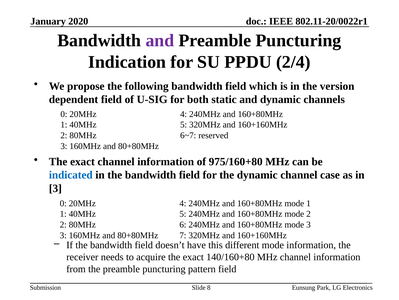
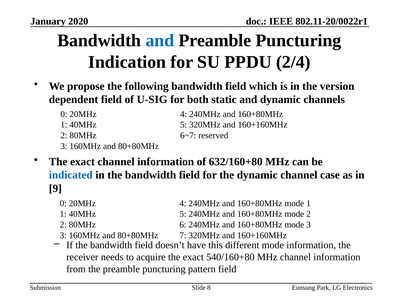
and at (160, 40) colour: purple -> blue
975/160+80: 975/160+80 -> 632/160+80
3 at (55, 188): 3 -> 9
140/160+80: 140/160+80 -> 540/160+80
